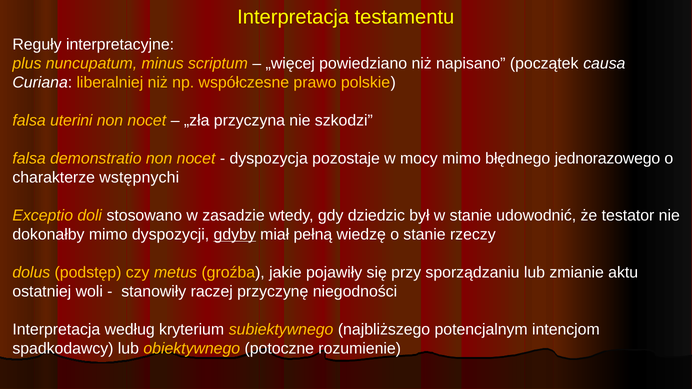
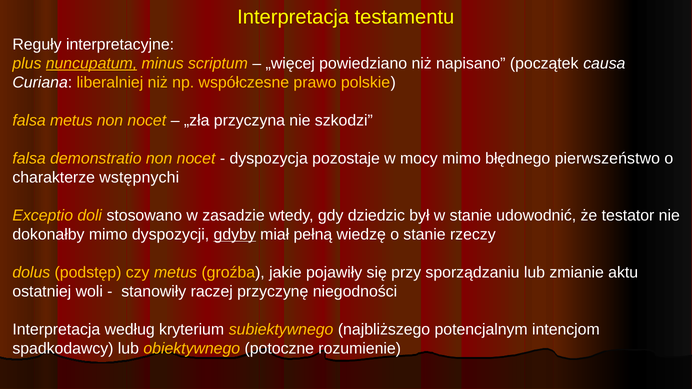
nuncupatum underline: none -> present
falsa uterini: uterini -> metus
jednorazowego: jednorazowego -> pierwszeństwo
